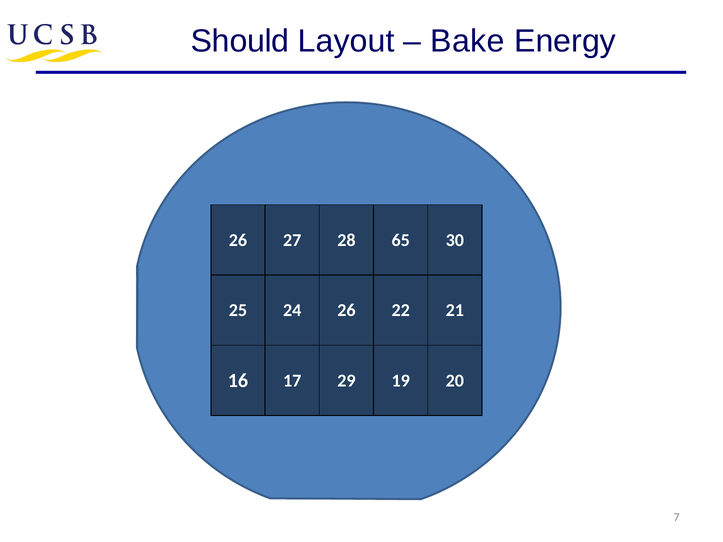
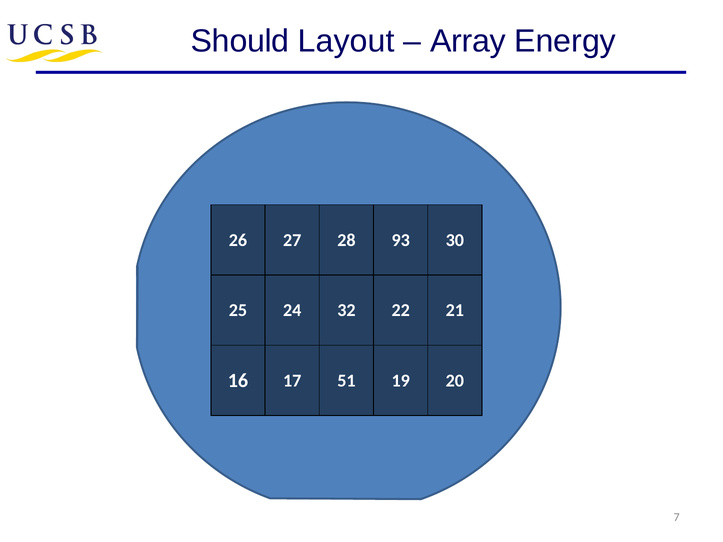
Bake: Bake -> Array
65: 65 -> 93
24 26: 26 -> 32
29: 29 -> 51
